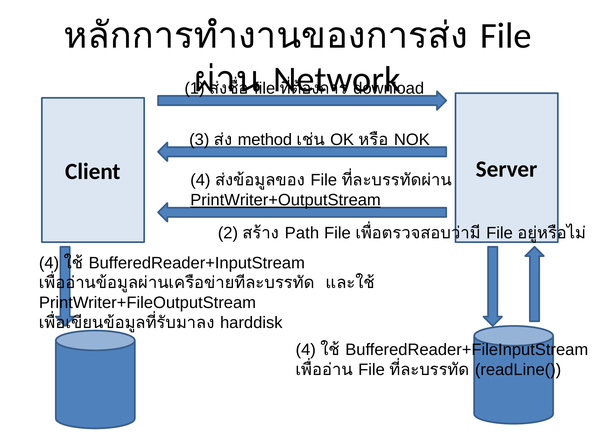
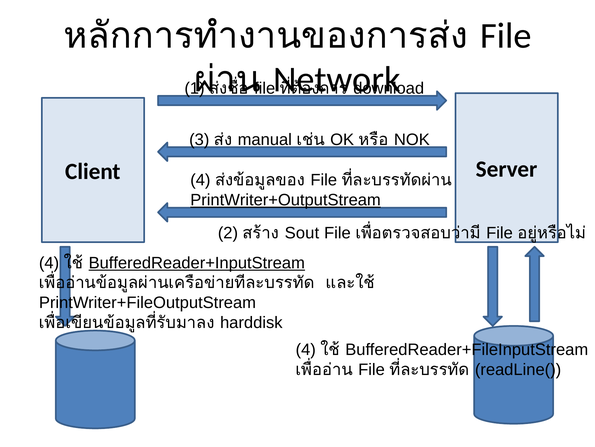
method: method -> manual
Path: Path -> Sout
BufferedReader+InputStream underline: none -> present
